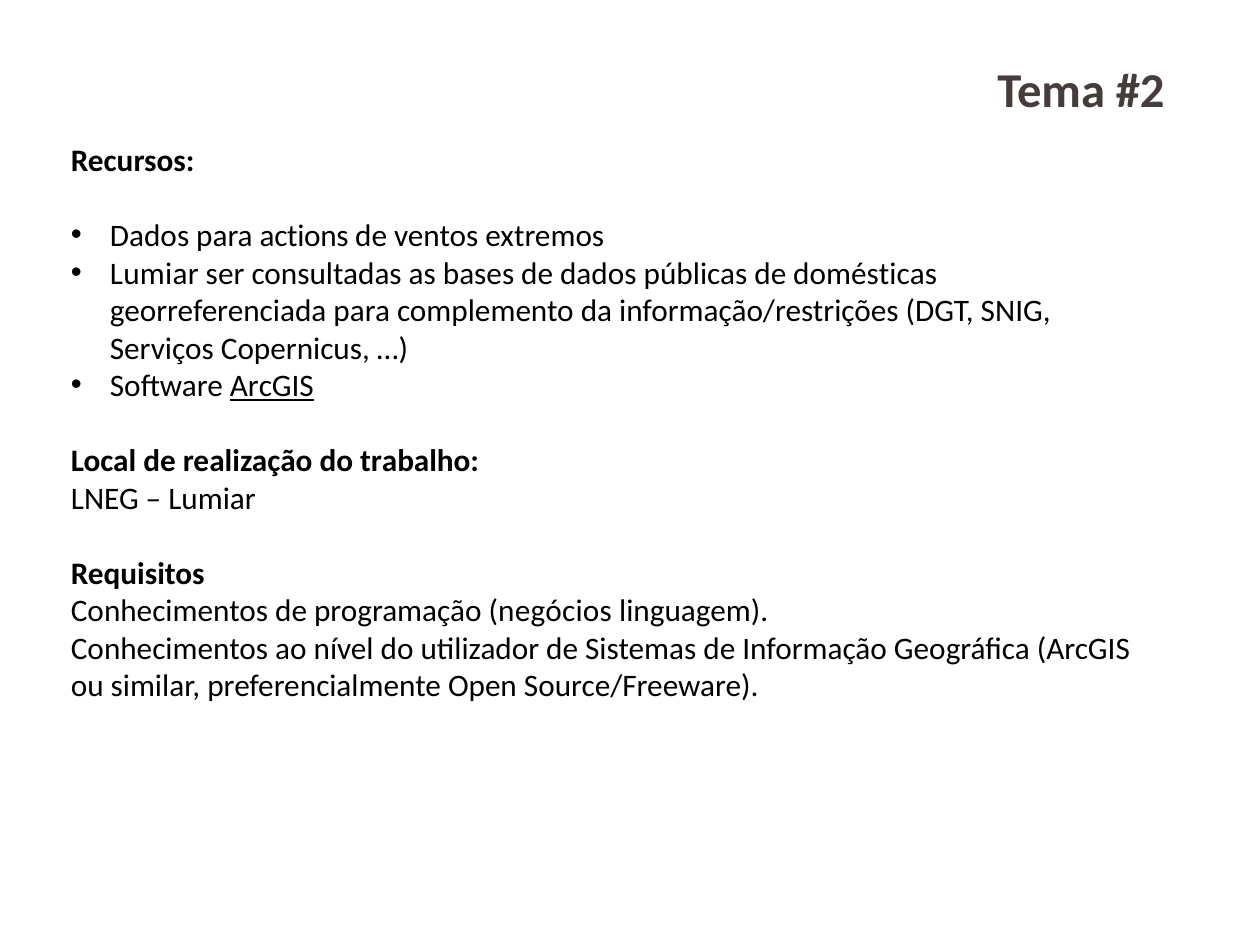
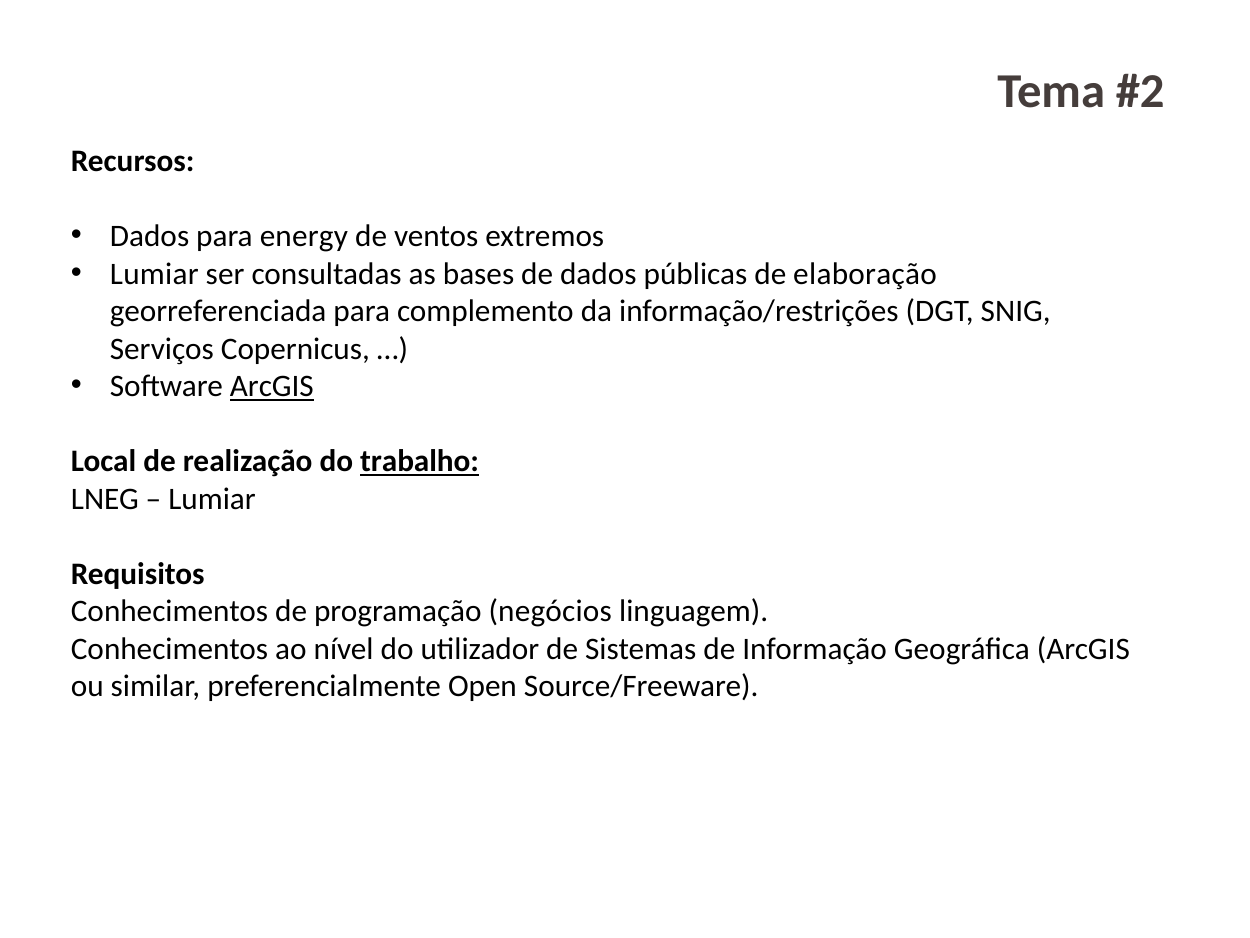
actions: actions -> energy
domésticas: domésticas -> elaboração
trabalho underline: none -> present
